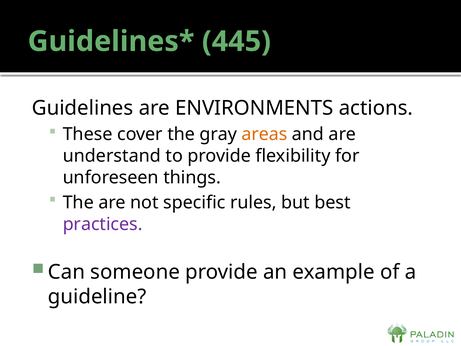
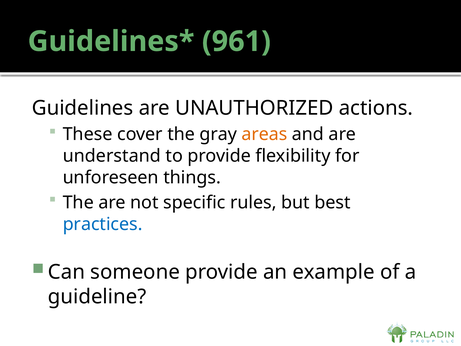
445: 445 -> 961
ENVIRONMENTS: ENVIRONMENTS -> UNAUTHORIZED
practices colour: purple -> blue
